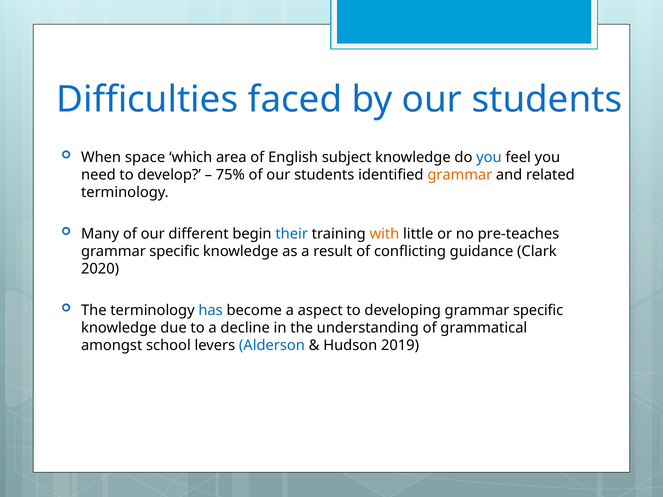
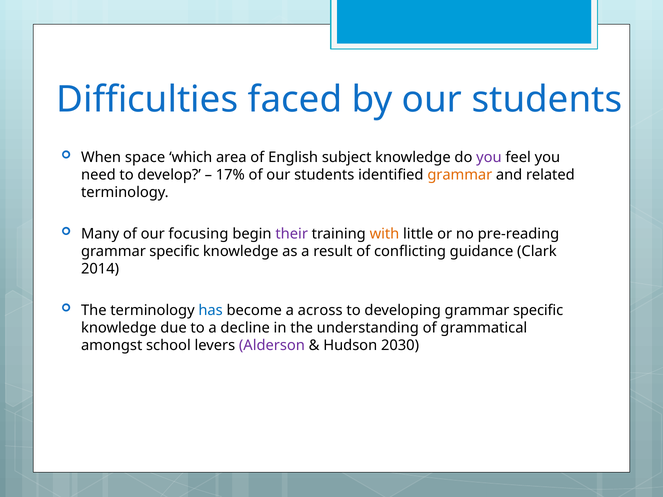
you at (489, 157) colour: blue -> purple
75%: 75% -> 17%
different: different -> focusing
their colour: blue -> purple
pre-teaches: pre-teaches -> pre-reading
2020: 2020 -> 2014
aspect: aspect -> across
Alderson colour: blue -> purple
2019: 2019 -> 2030
